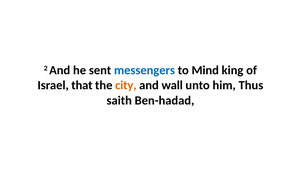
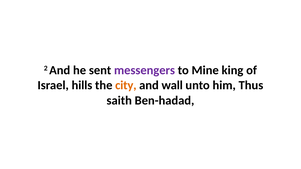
messengers colour: blue -> purple
Mind: Mind -> Mine
that: that -> hills
